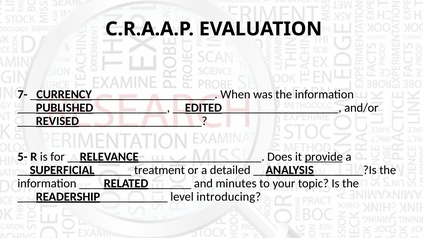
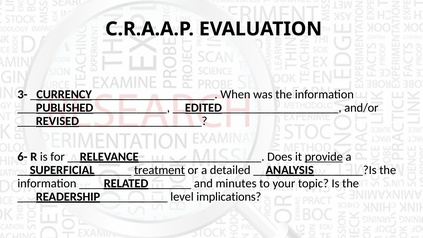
7-: 7- -> 3-
5-: 5- -> 6-
treatment underline: none -> present
introducing: introducing -> implications
